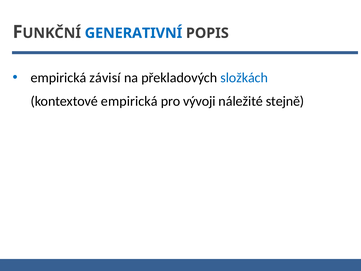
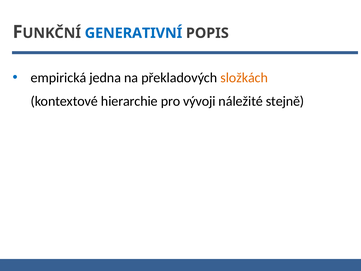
závisí: závisí -> jedna
složkách colour: blue -> orange
kontextové empirická: empirická -> hierarchie
